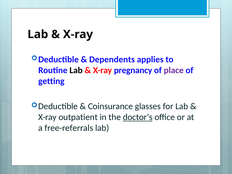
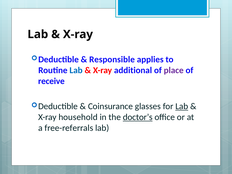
Dependents: Dependents -> Responsible
Lab at (76, 70) colour: black -> blue
pregnancy: pregnancy -> additional
getting: getting -> receive
Lab at (182, 106) underline: none -> present
outpatient: outpatient -> household
